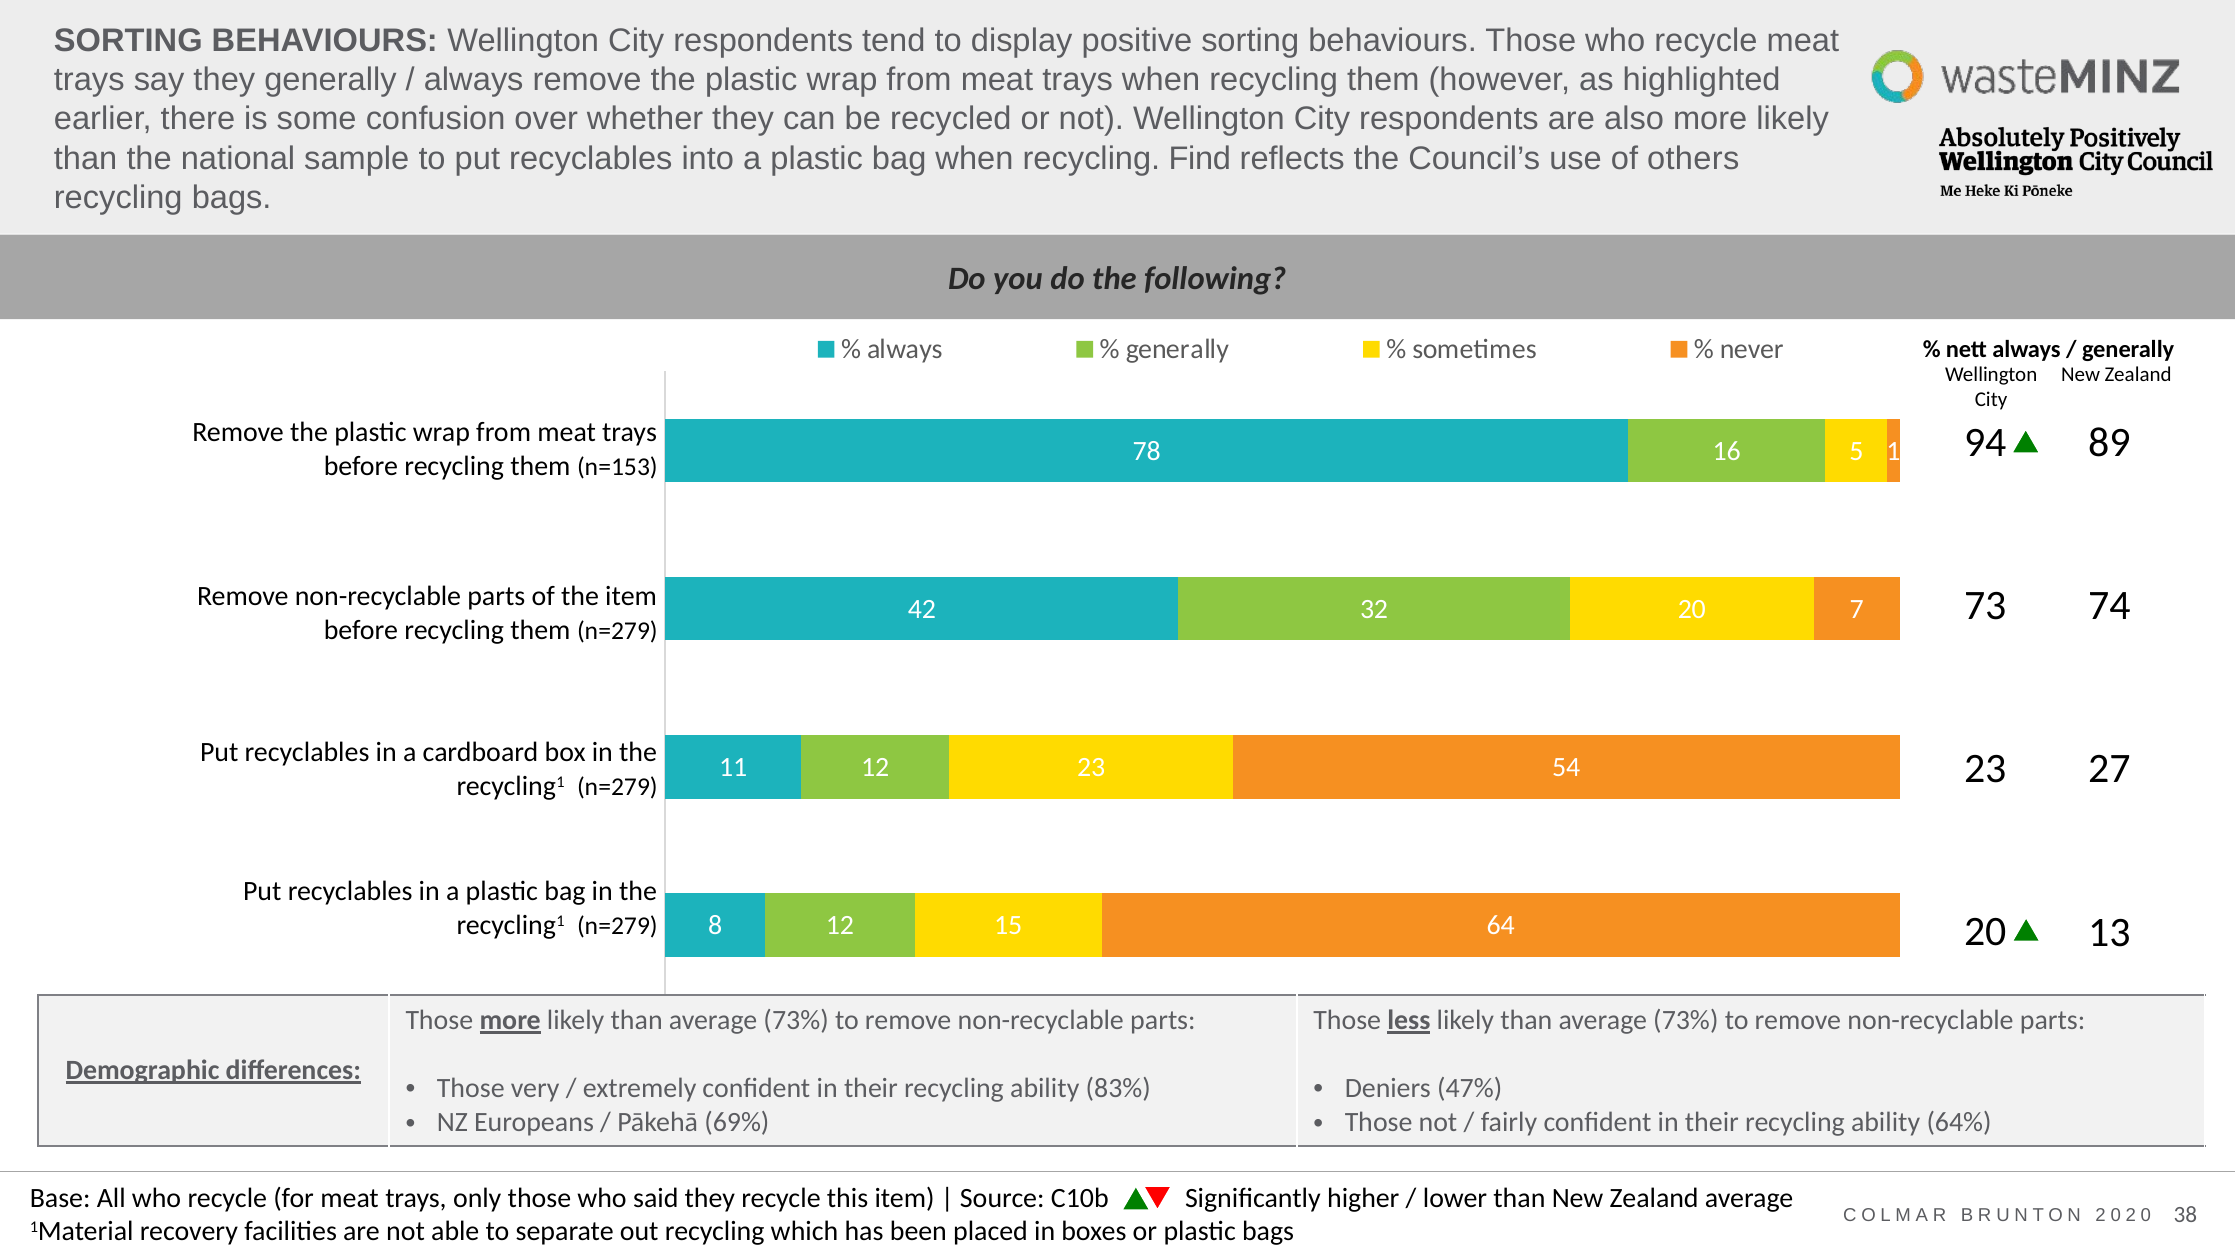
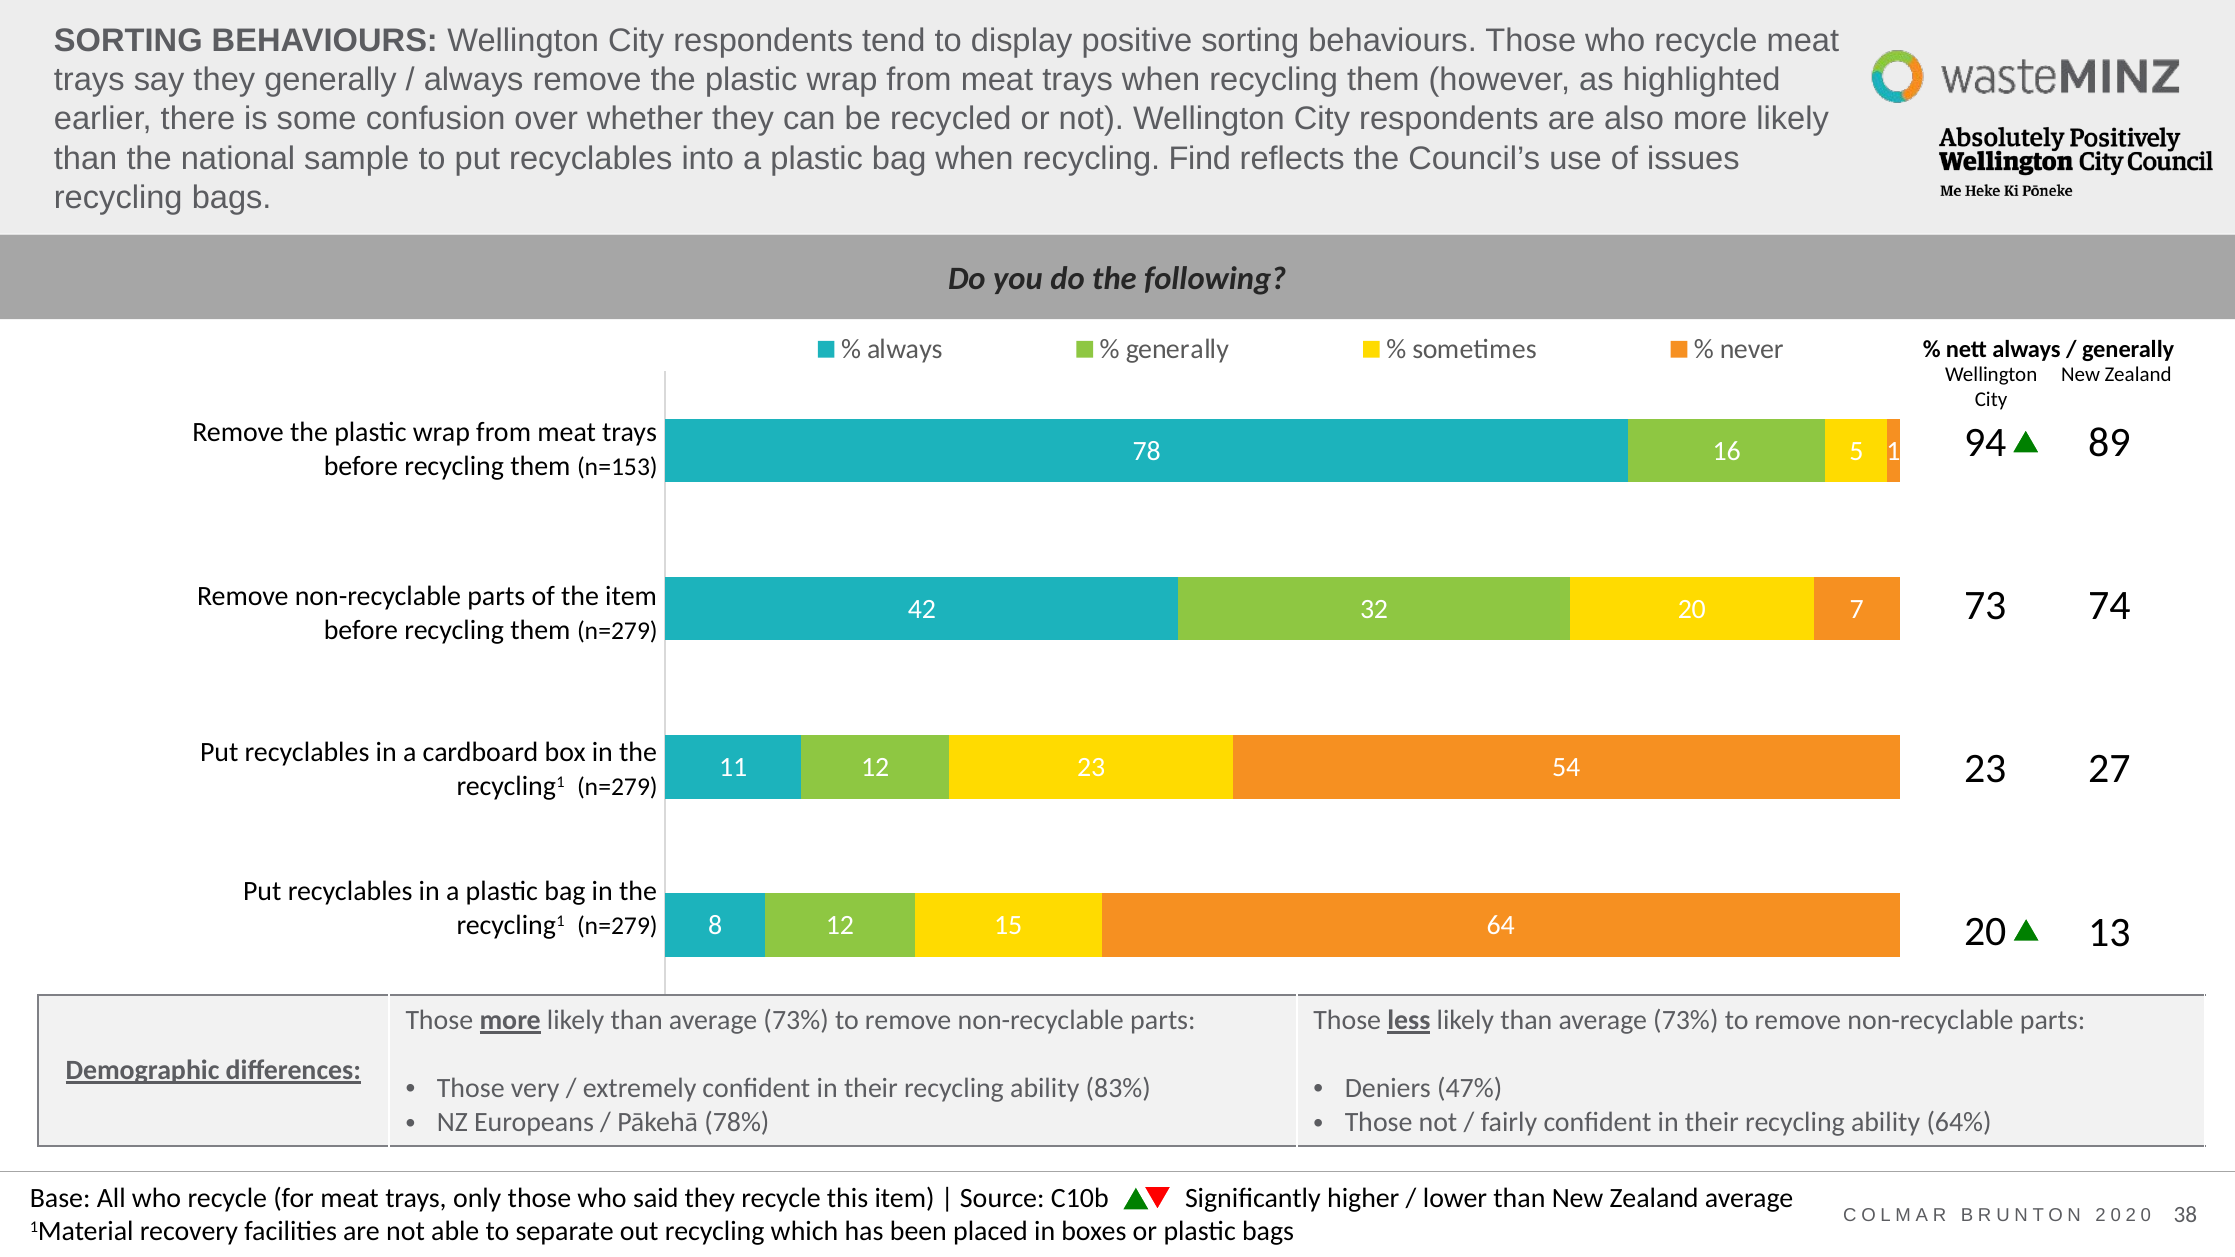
others: others -> issues
69%: 69% -> 78%
